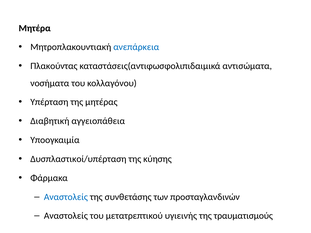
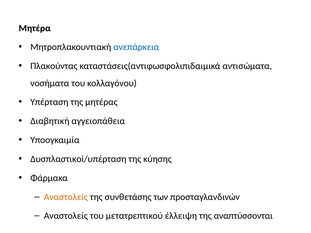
Αναστολείς at (66, 197) colour: blue -> orange
υγιεινής: υγιεινής -> έλλειψη
τραυματισμούς: τραυματισμούς -> αναπτύσσoνται
